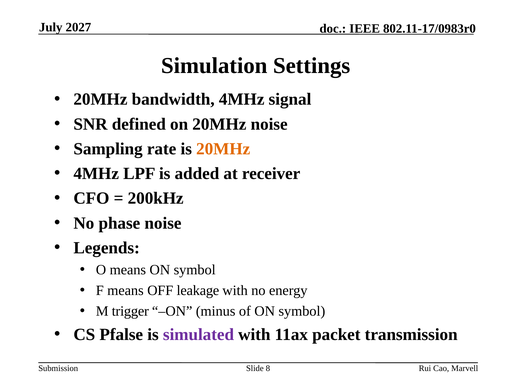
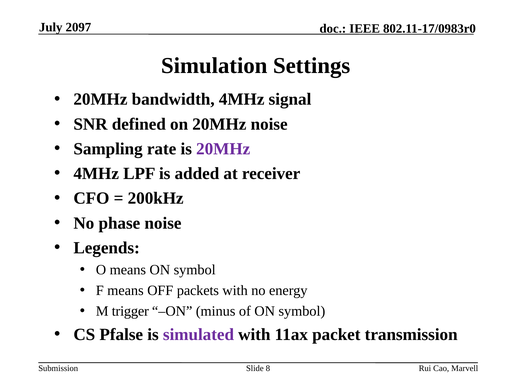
2027: 2027 -> 2097
20MHz at (223, 149) colour: orange -> purple
leakage: leakage -> packets
